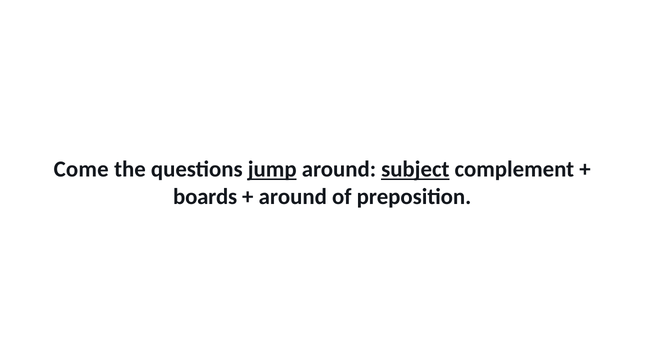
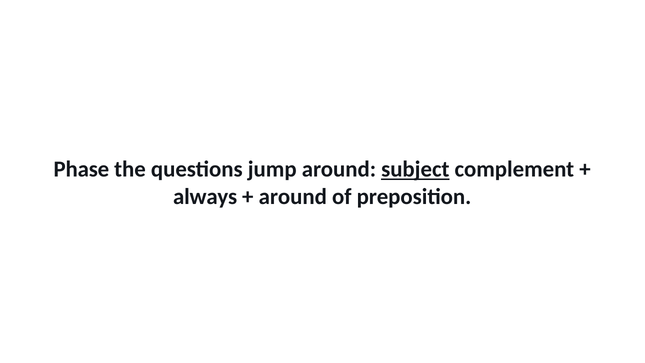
Come: Come -> Phase
jump underline: present -> none
boards: boards -> always
